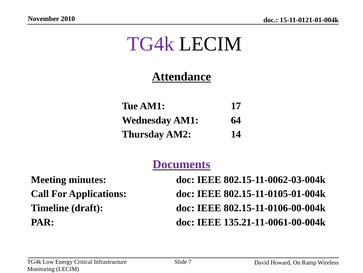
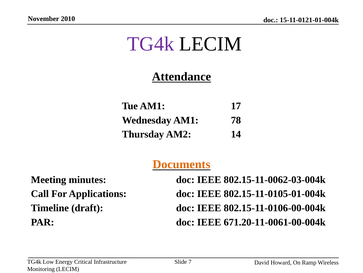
64: 64 -> 78
Documents colour: purple -> orange
135.21-11-0061-00-004k: 135.21-11-0061-00-004k -> 671.20-11-0061-00-004k
